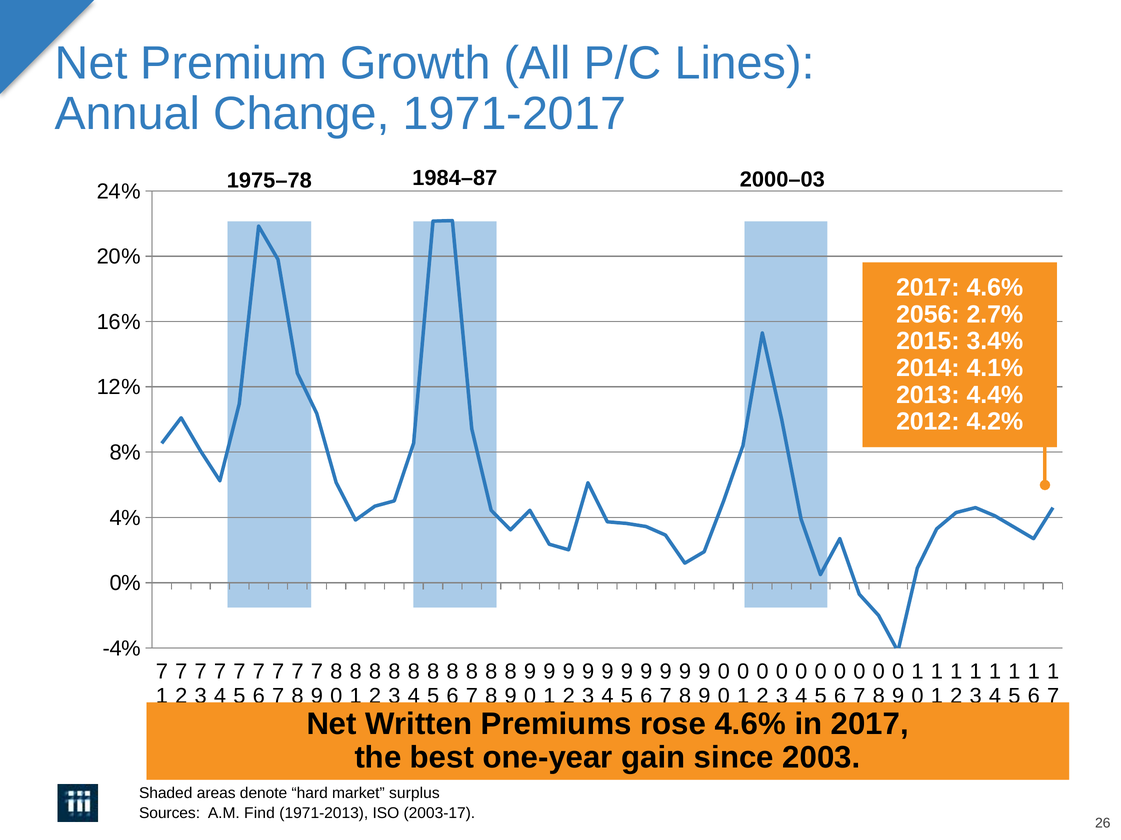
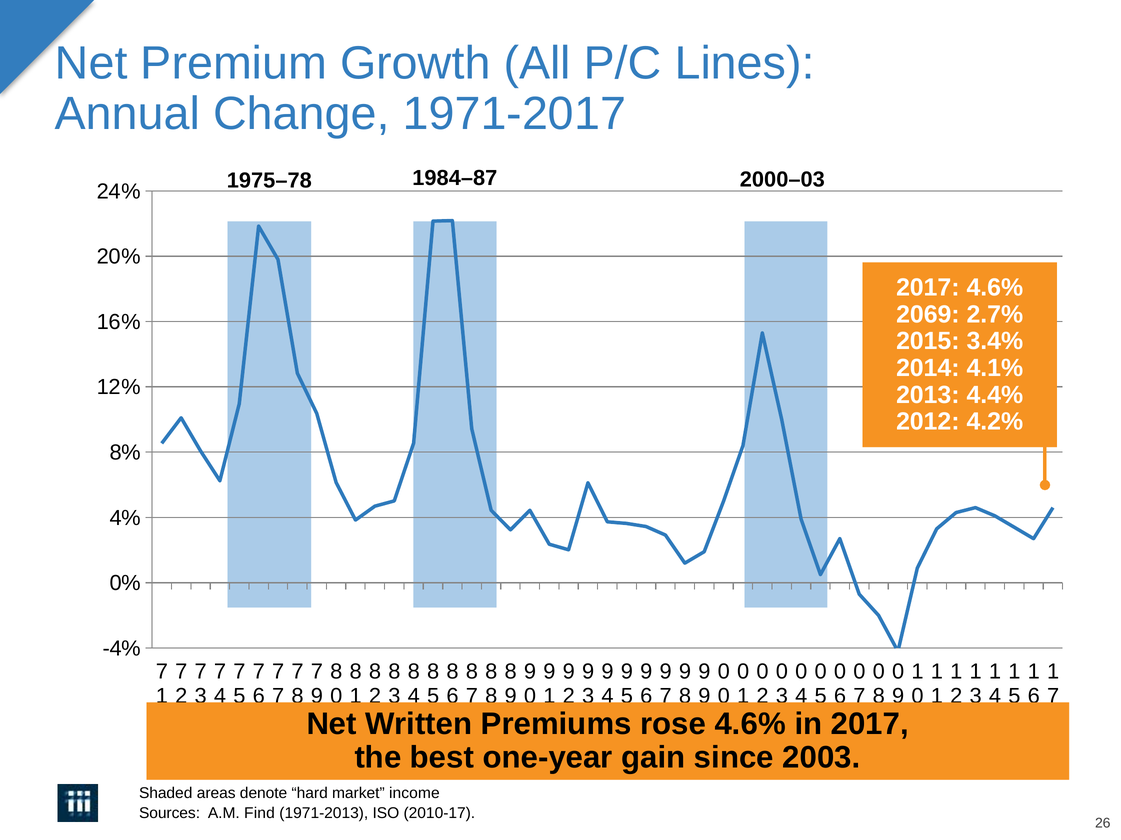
2056: 2056 -> 2069
surplus: surplus -> income
2003-17: 2003-17 -> 2010-17
